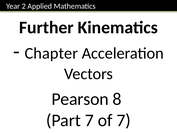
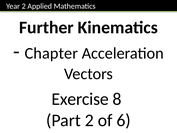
Pearson: Pearson -> Exercise
Part 7: 7 -> 2
of 7: 7 -> 6
